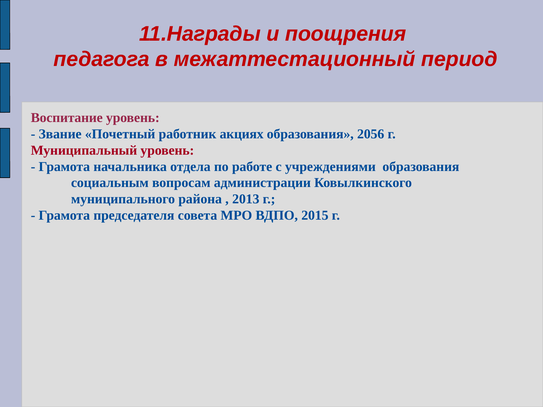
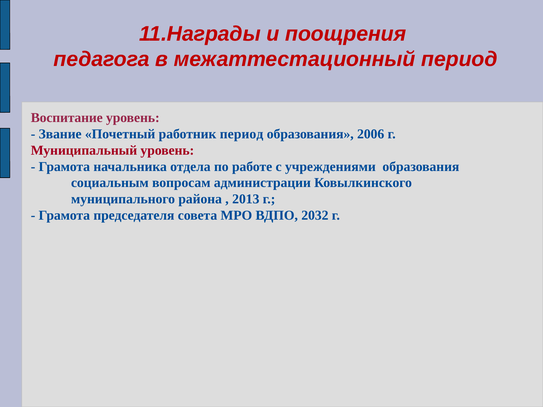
работник акциях: акциях -> период
2056: 2056 -> 2006
2015: 2015 -> 2032
